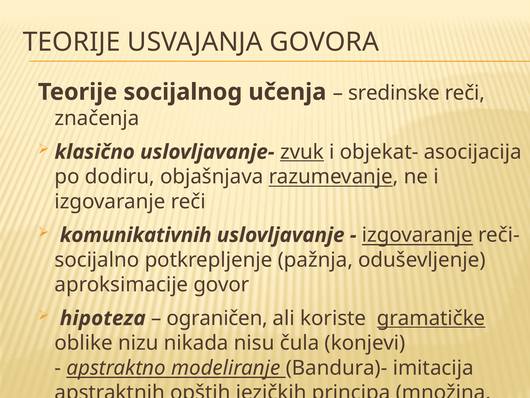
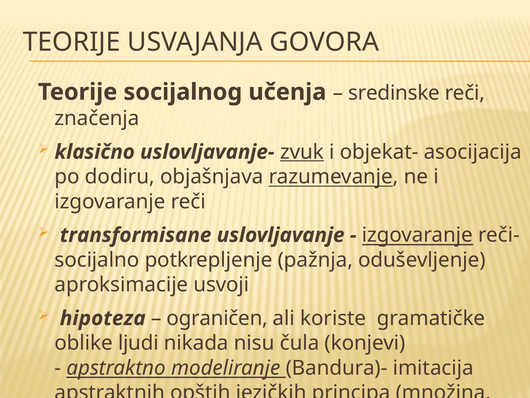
komunikativnih: komunikativnih -> transformisane
govor: govor -> usvoji
gramatičke underline: present -> none
nizu: nizu -> ljudi
